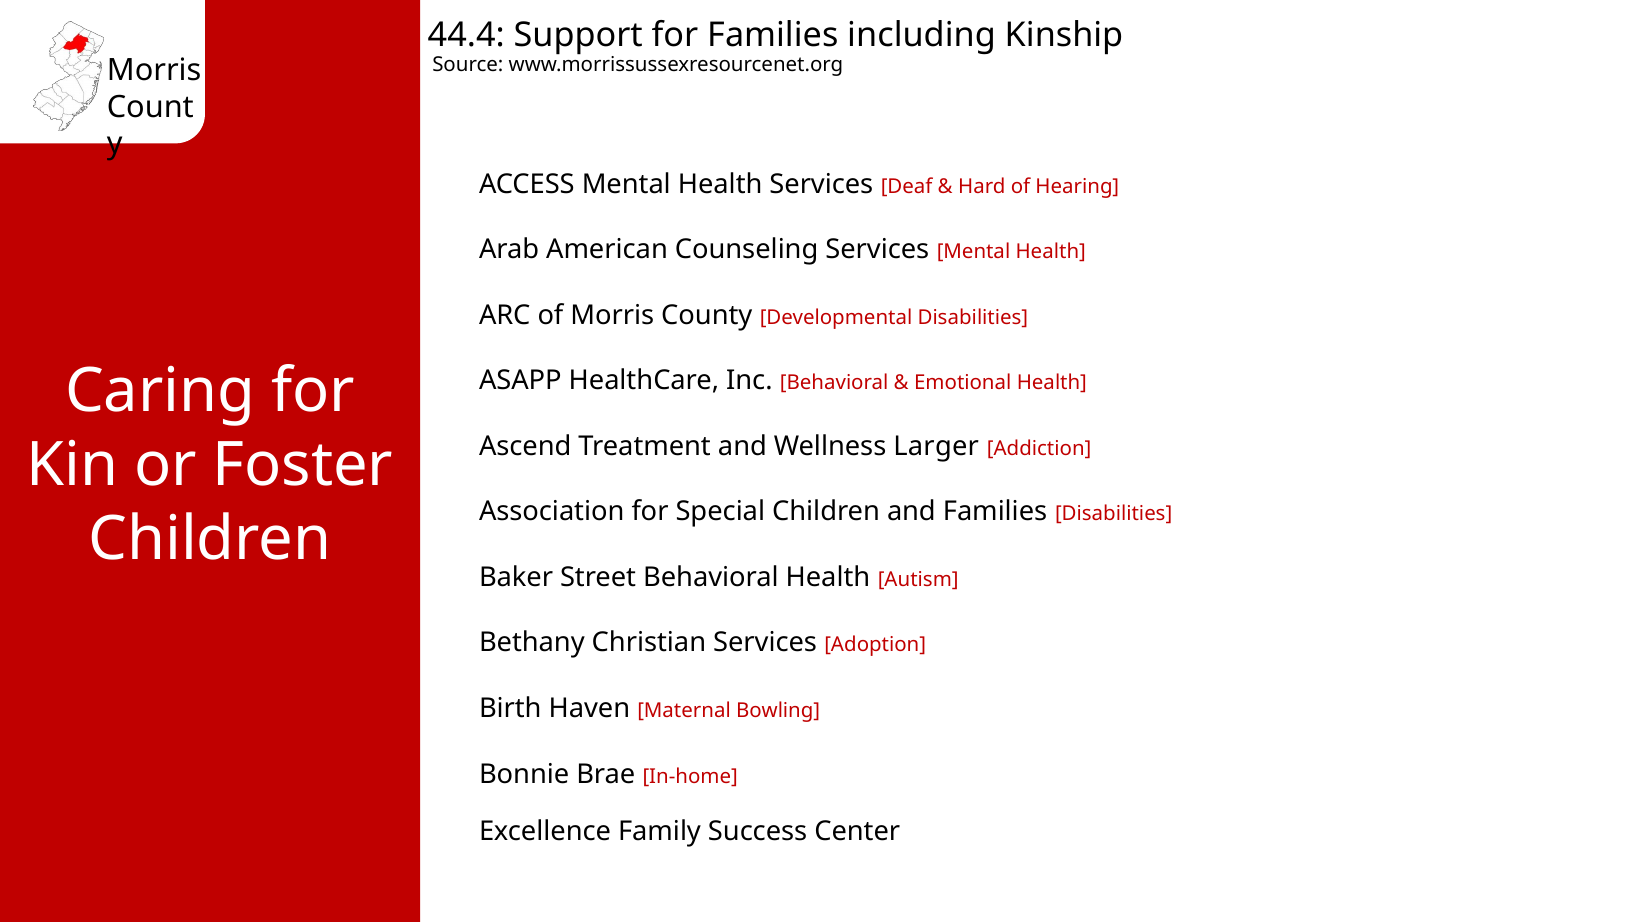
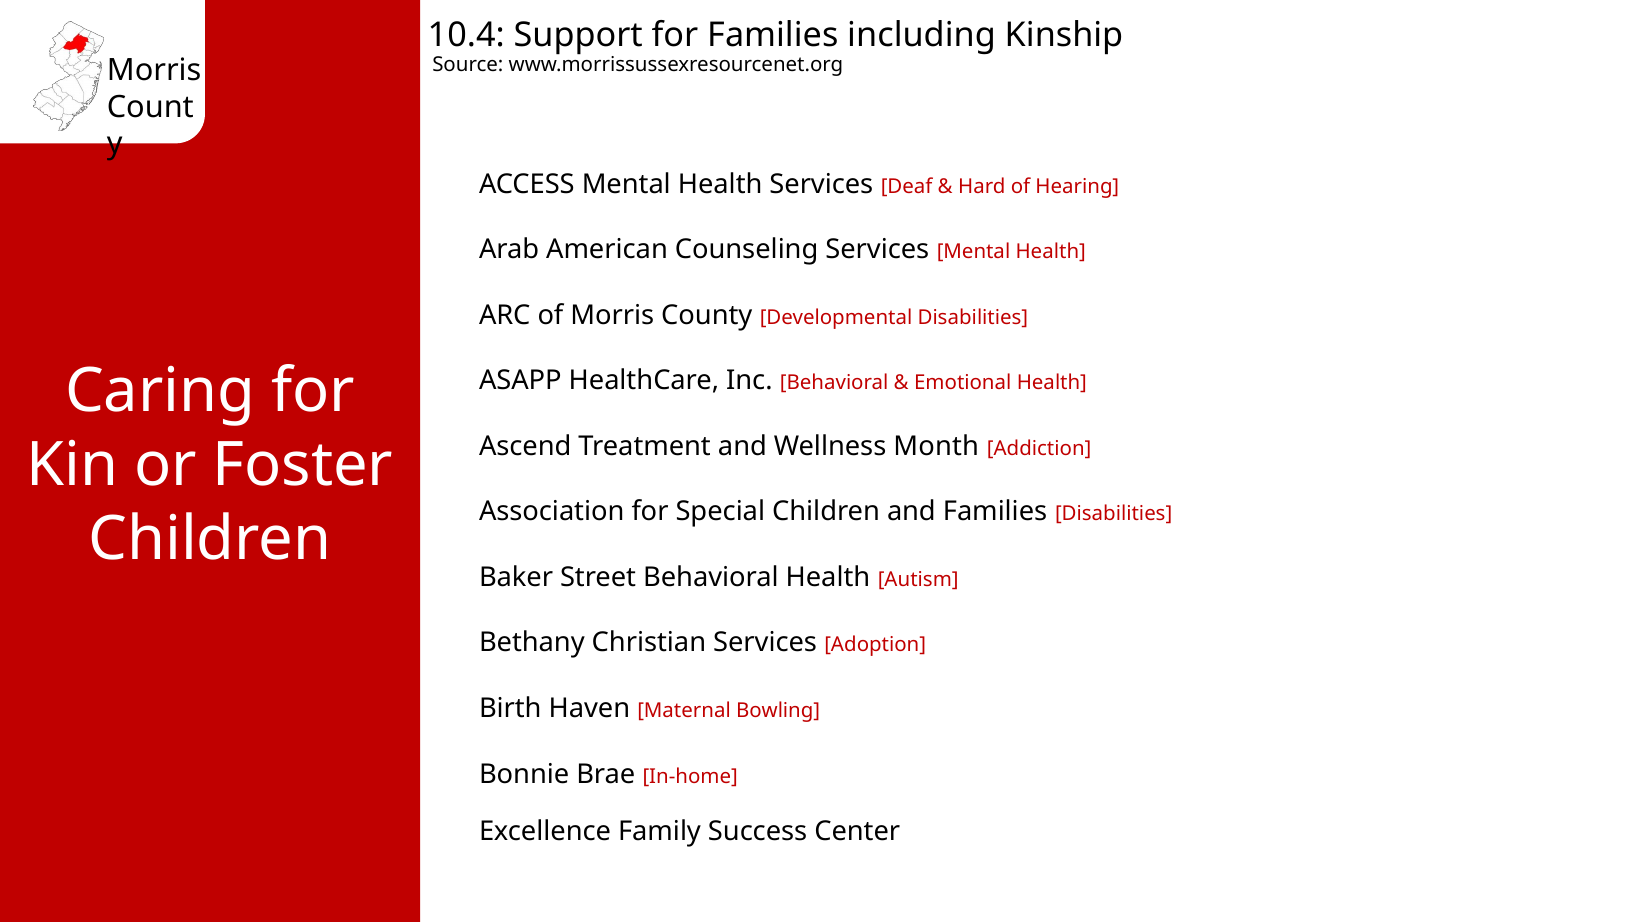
44.4: 44.4 -> 10.4
Larger: Larger -> Month
